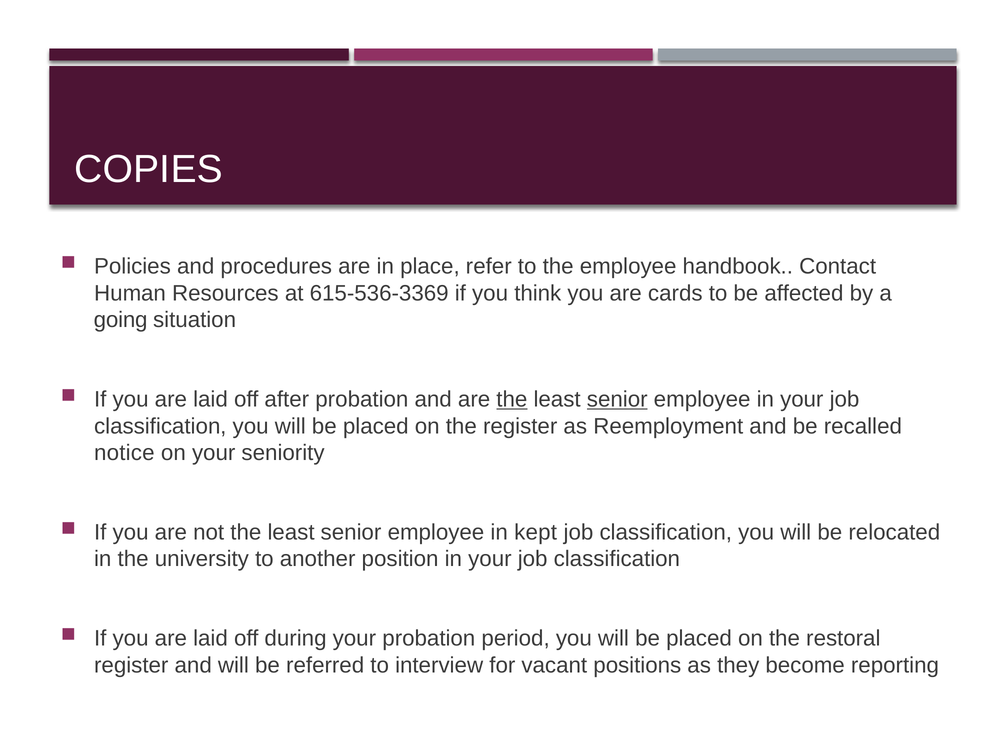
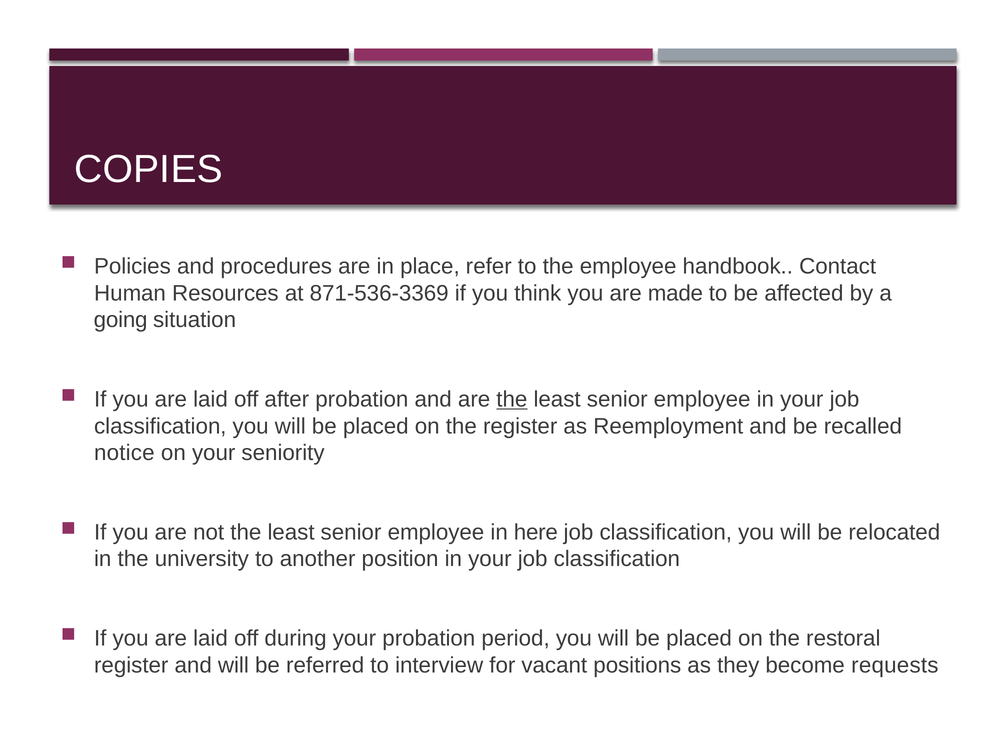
615-536-3369: 615-536-3369 -> 871-536-3369
cards: cards -> made
senior at (617, 400) underline: present -> none
kept: kept -> here
reporting: reporting -> requests
